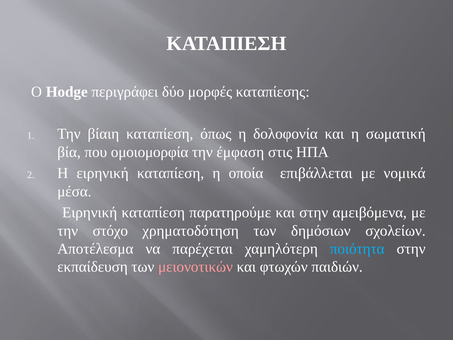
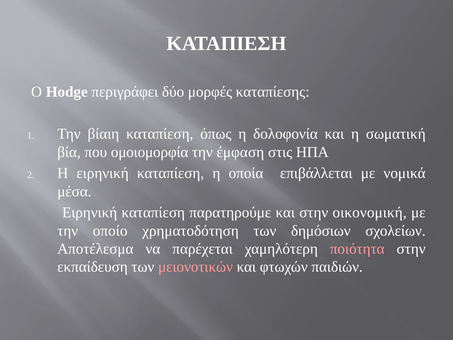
αμειβόμενα: αμειβόμενα -> οικονομική
στόχο: στόχο -> οποίο
ποιότητα colour: light blue -> pink
